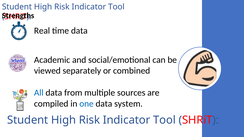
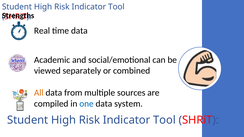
All colour: blue -> orange
